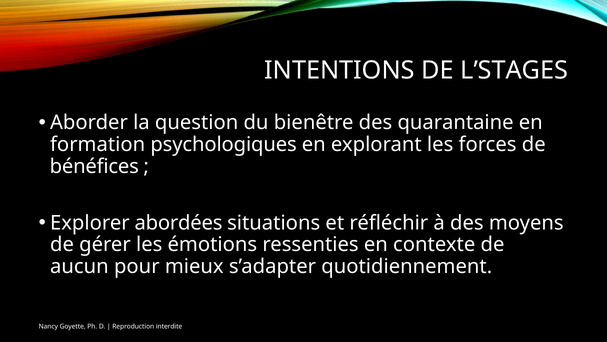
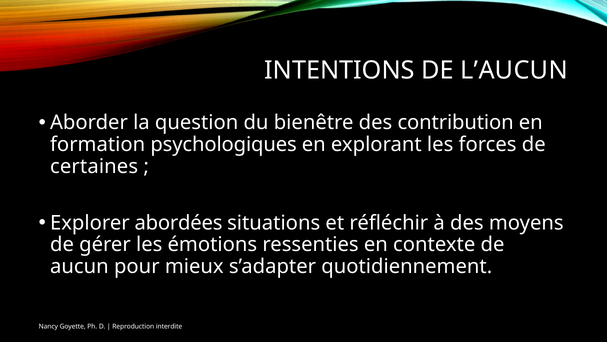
L’STAGES: L’STAGES -> L’AUCUN
quarantaine: quarantaine -> contribution
bénéfices: bénéfices -> certaines
